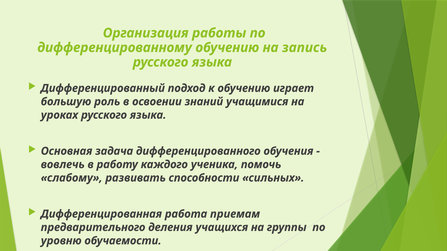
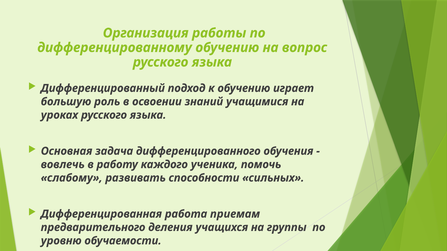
запись: запись -> вопрос
